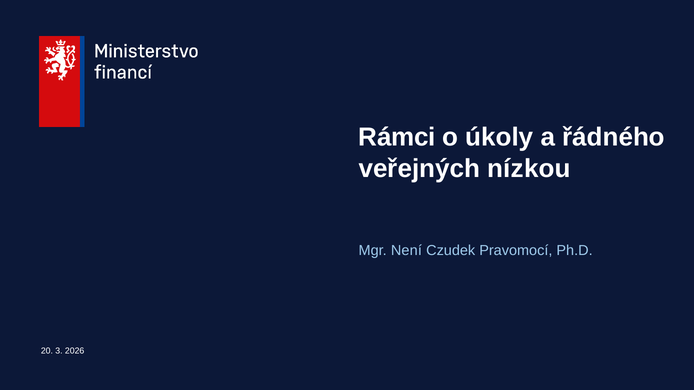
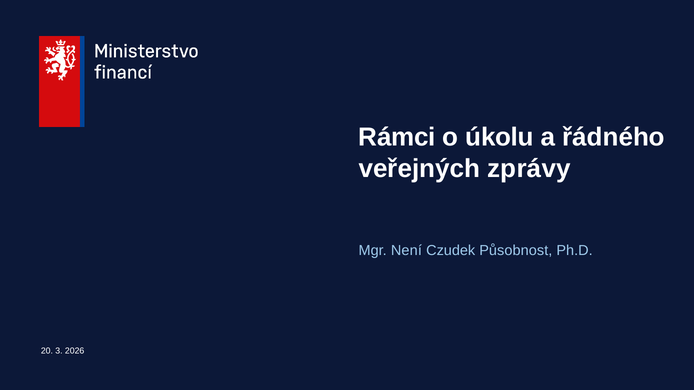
úkoly: úkoly -> úkolu
nízkou: nízkou -> zprávy
Pravomocí: Pravomocí -> Působnost
